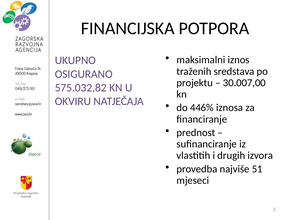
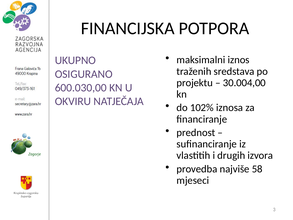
30.007,00: 30.007,00 -> 30.004,00
575.032,82: 575.032,82 -> 600.030,00
446%: 446% -> 102%
51: 51 -> 58
